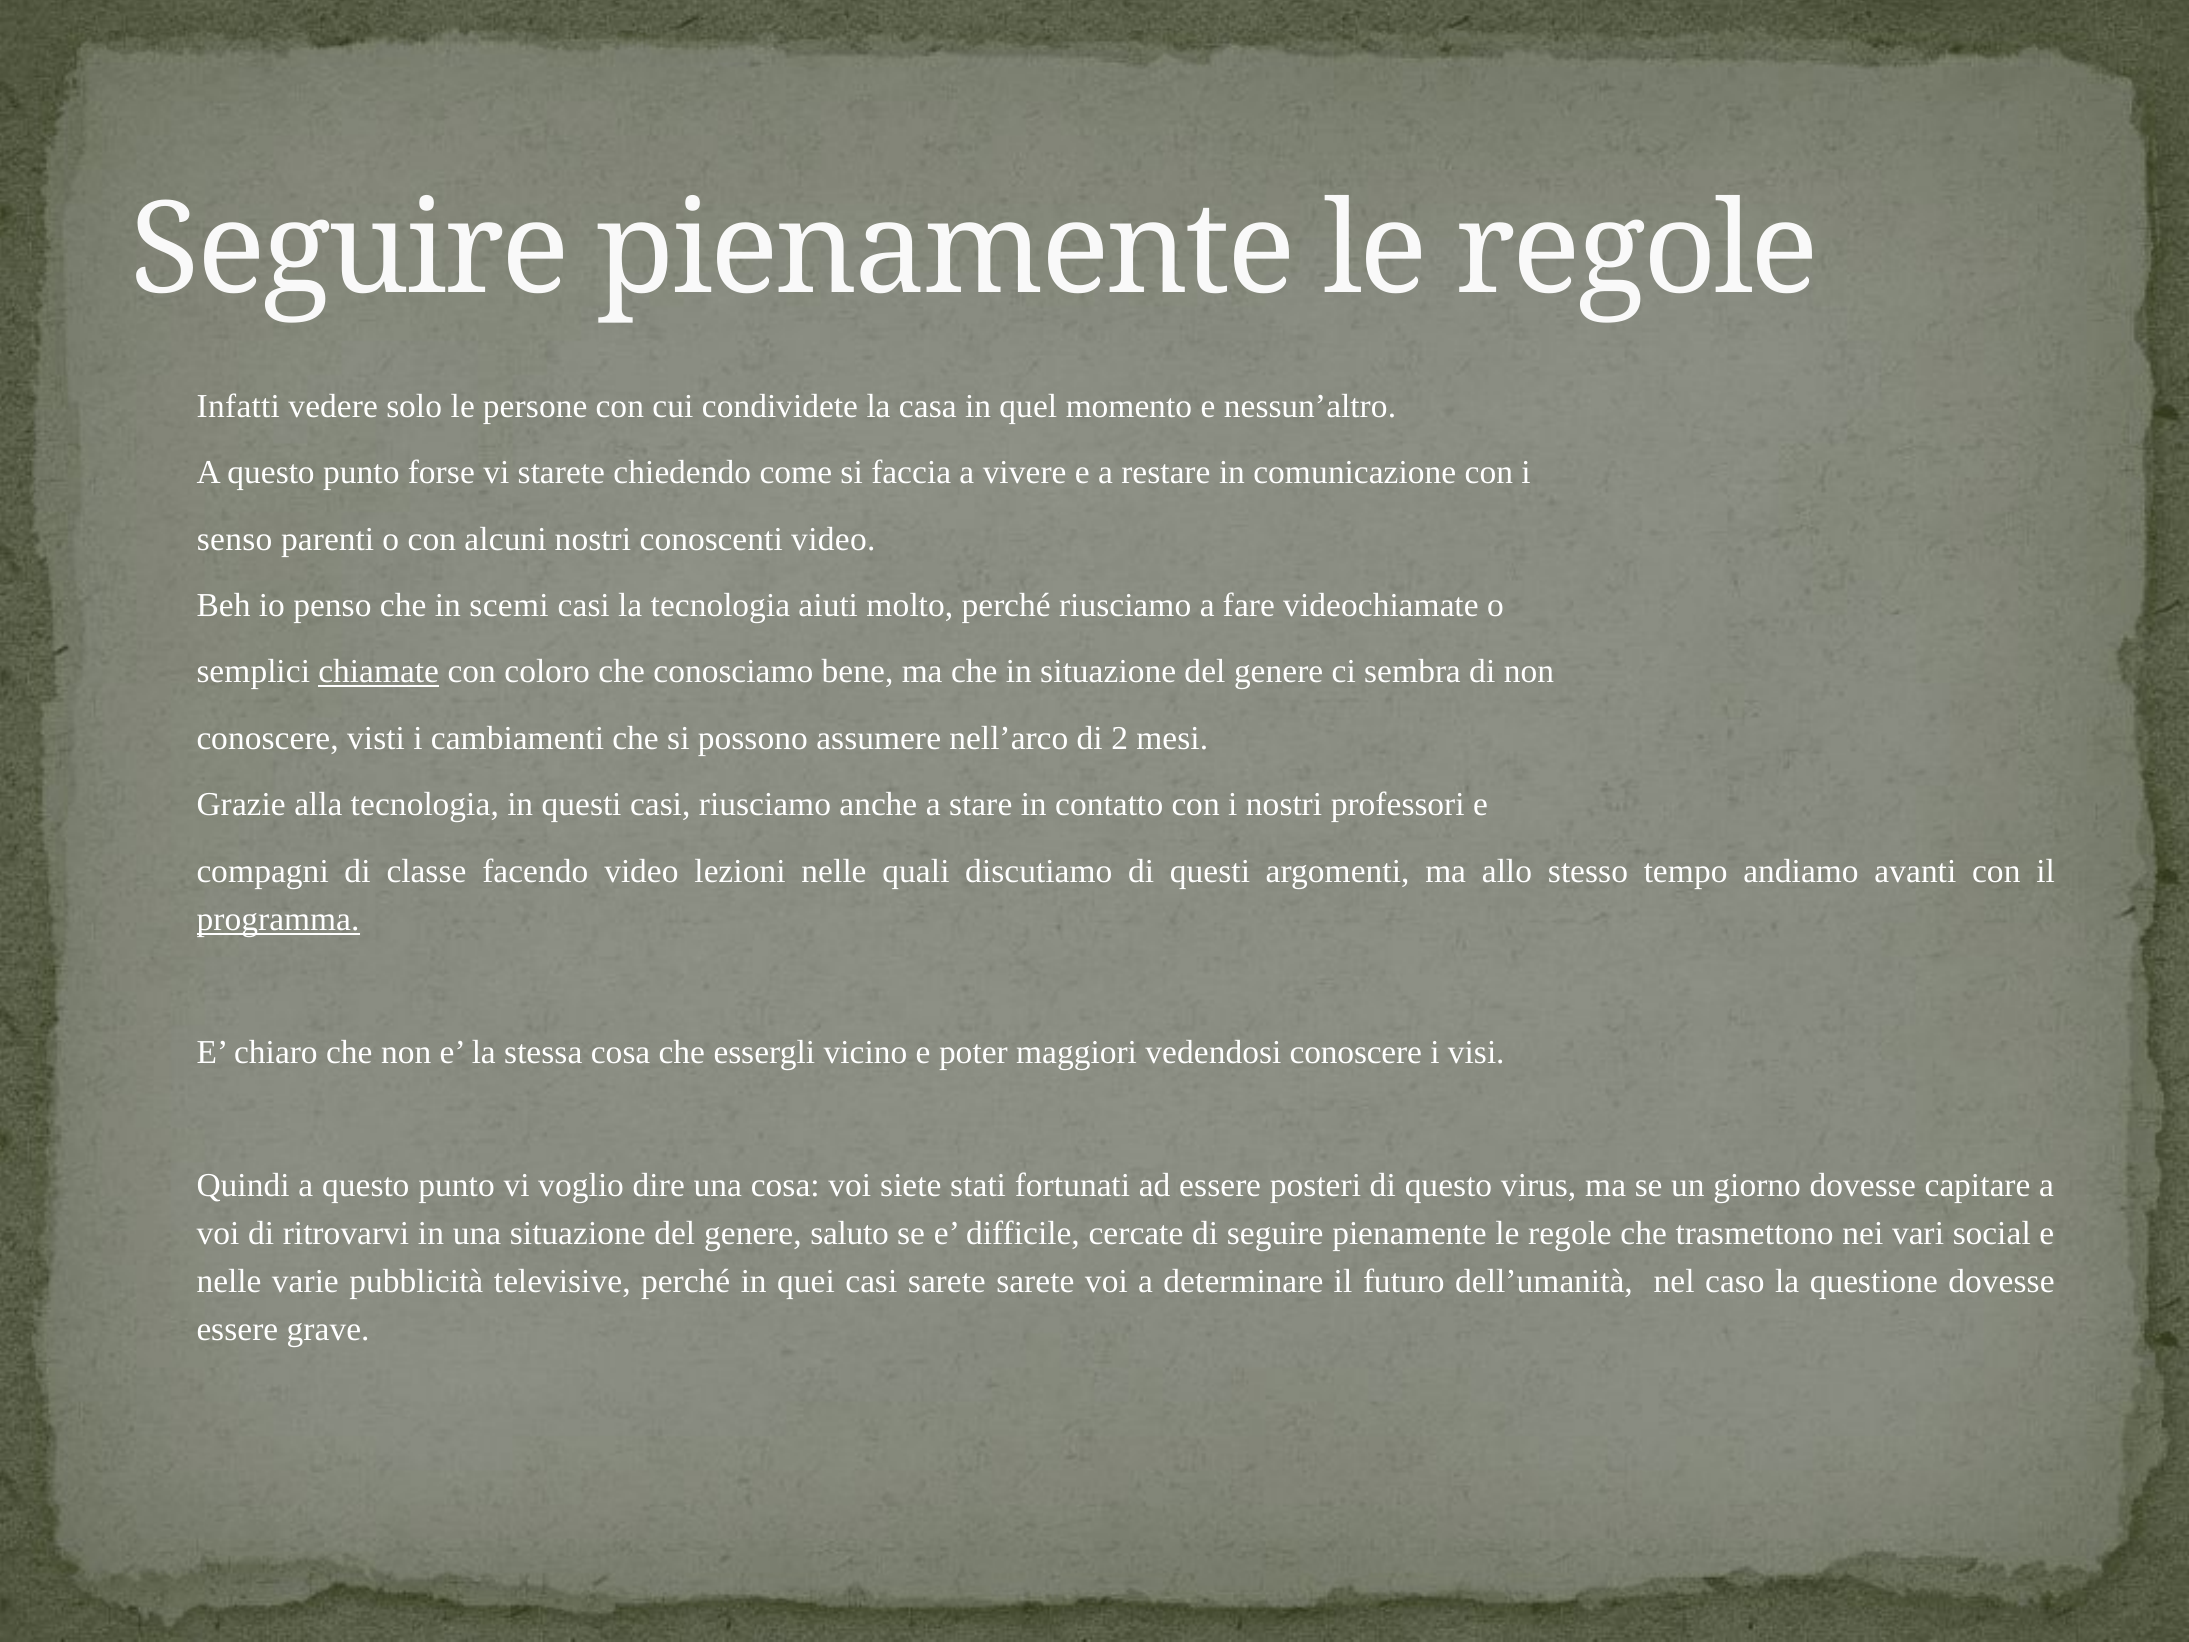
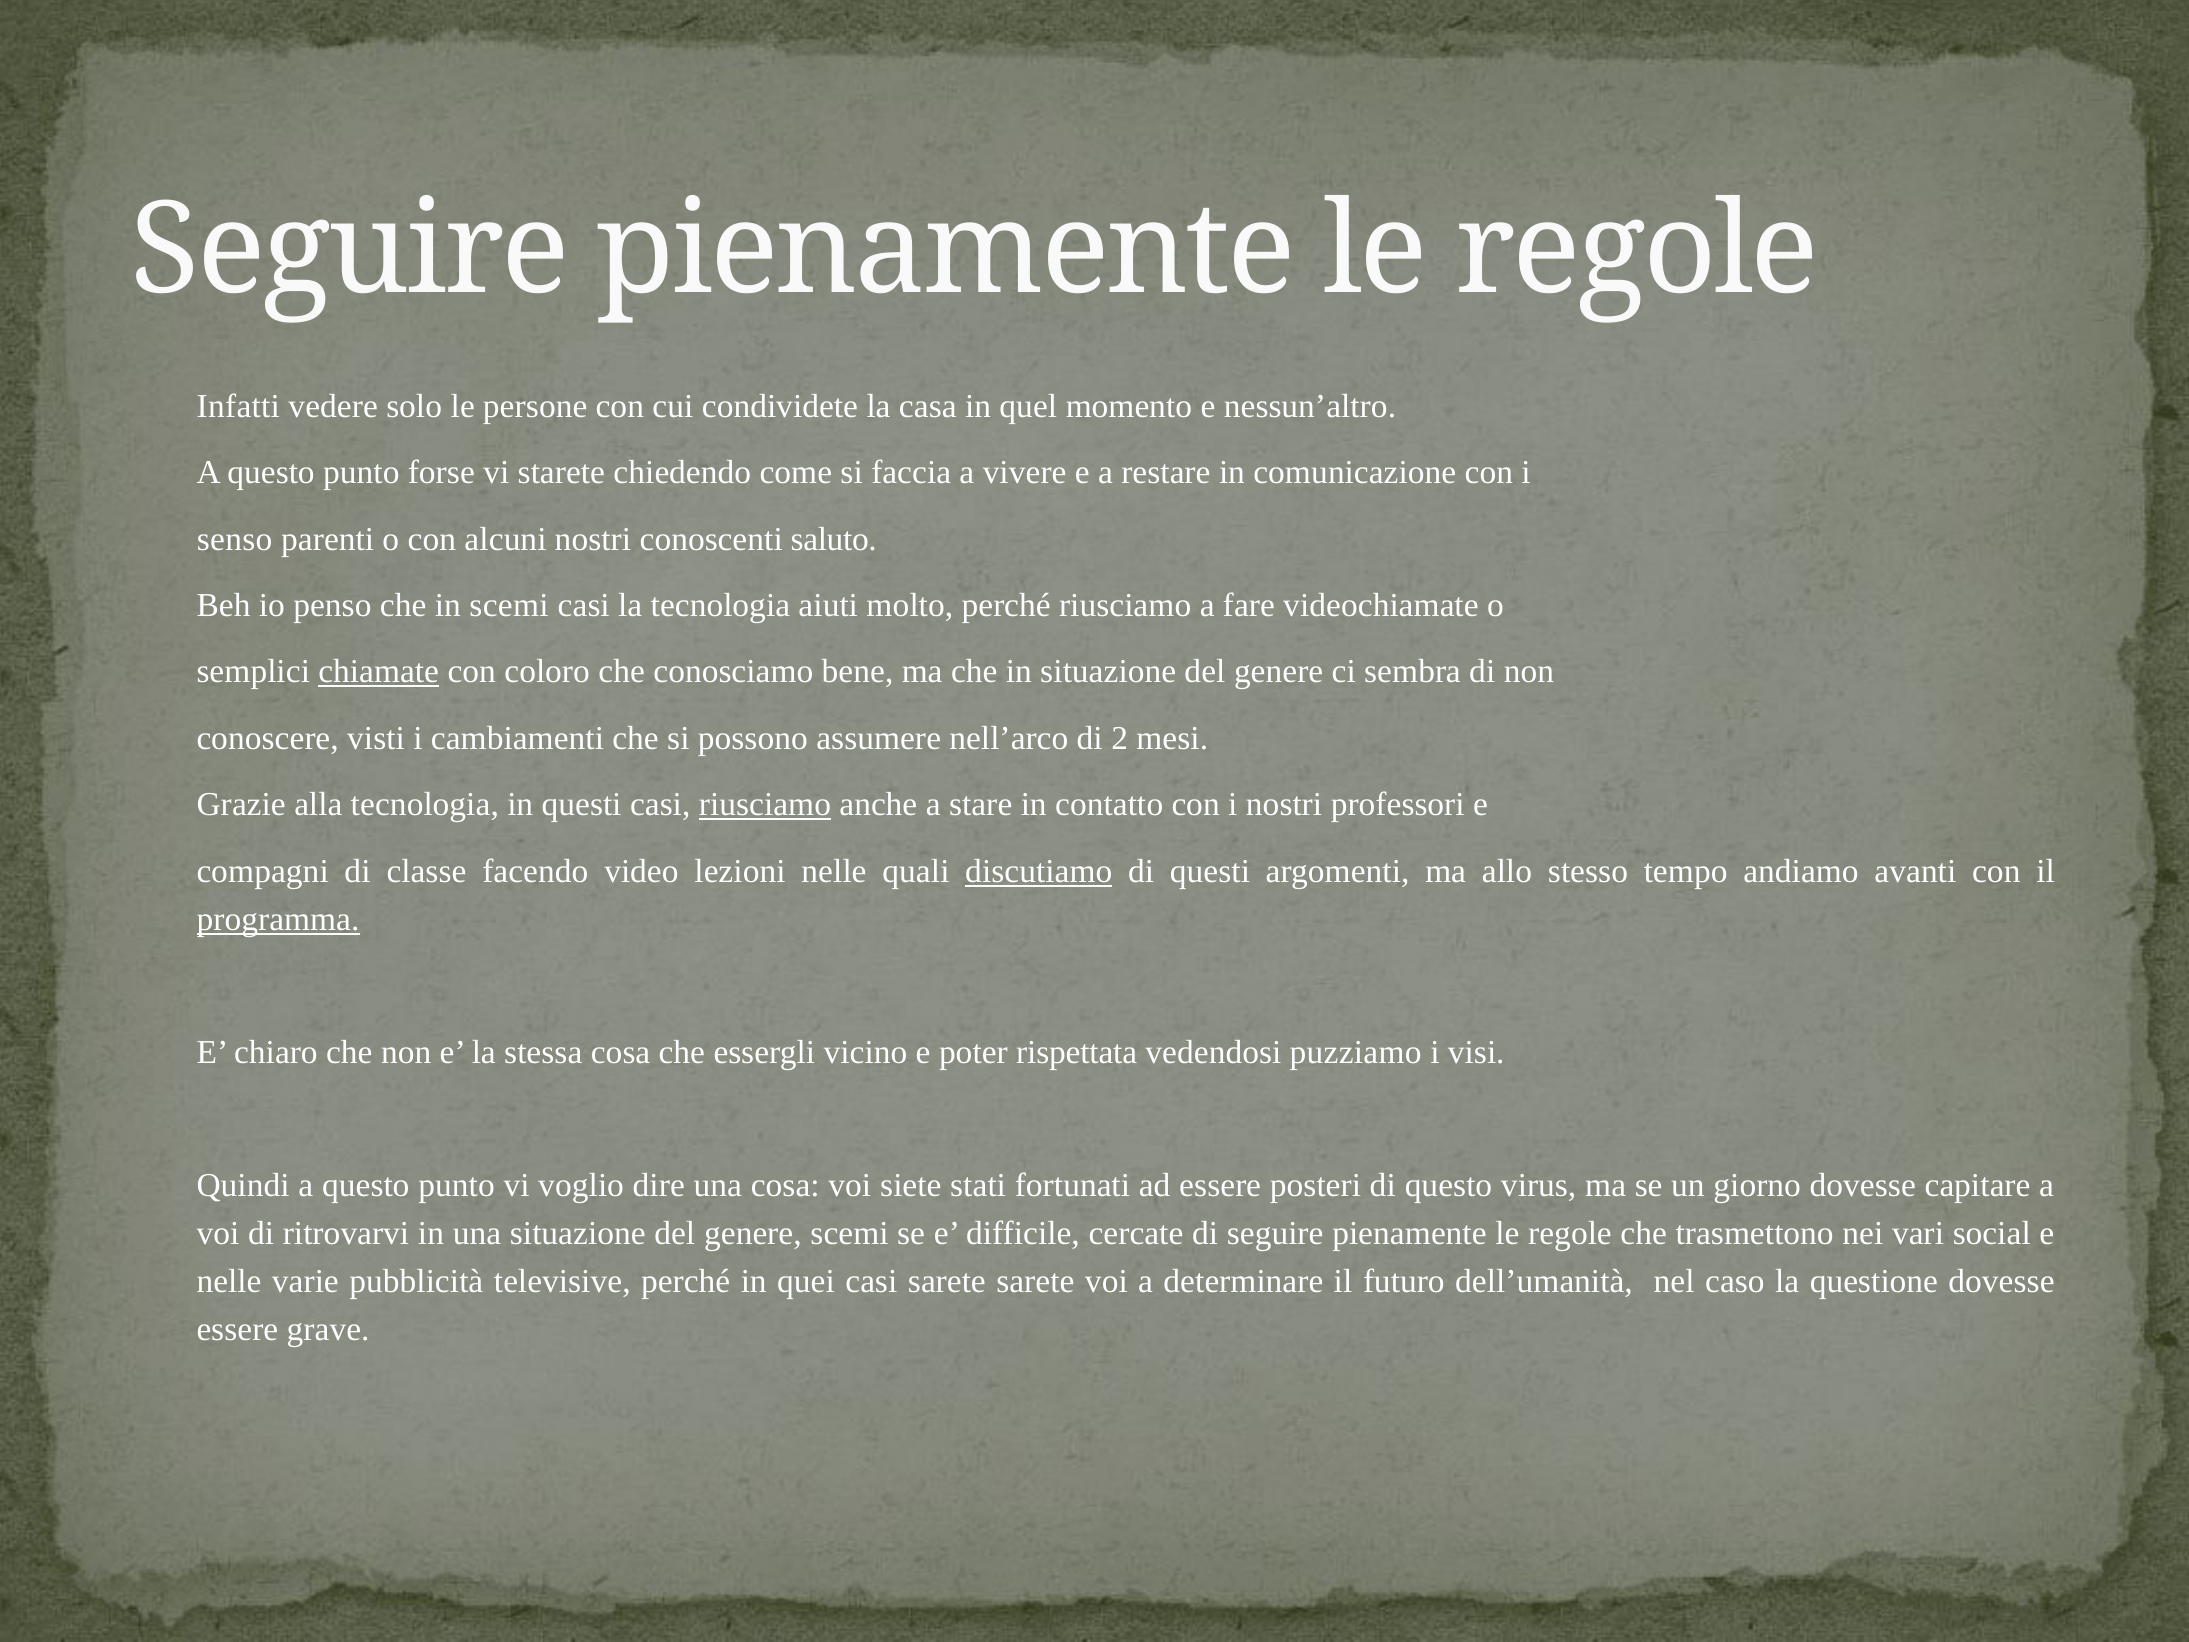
conoscenti video: video -> saluto
riusciamo at (765, 805) underline: none -> present
discutiamo underline: none -> present
maggiori: maggiori -> rispettata
vedendosi conoscere: conoscere -> puzziamo
genere saluto: saluto -> scemi
